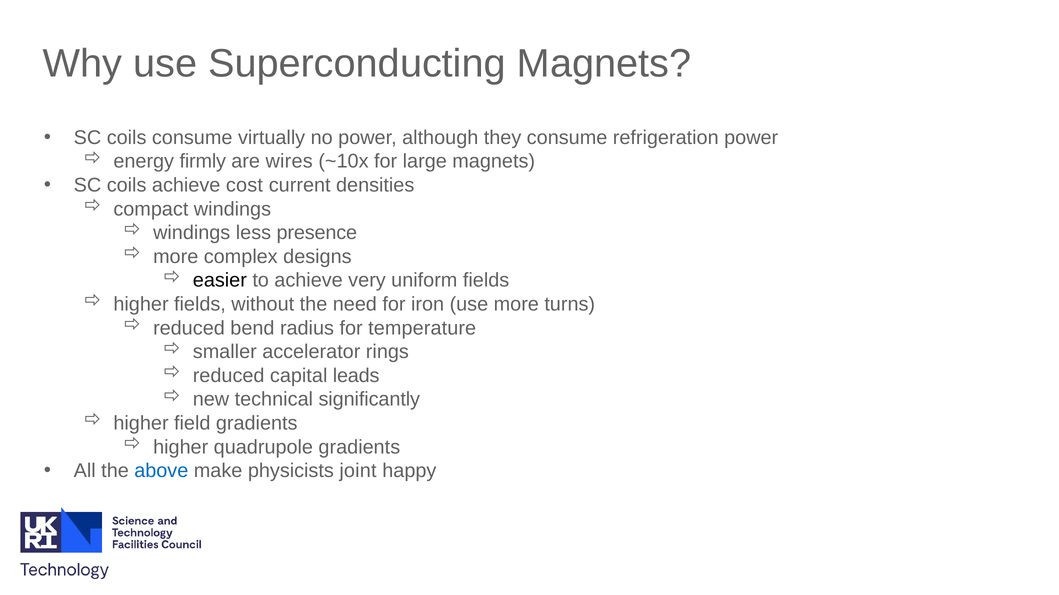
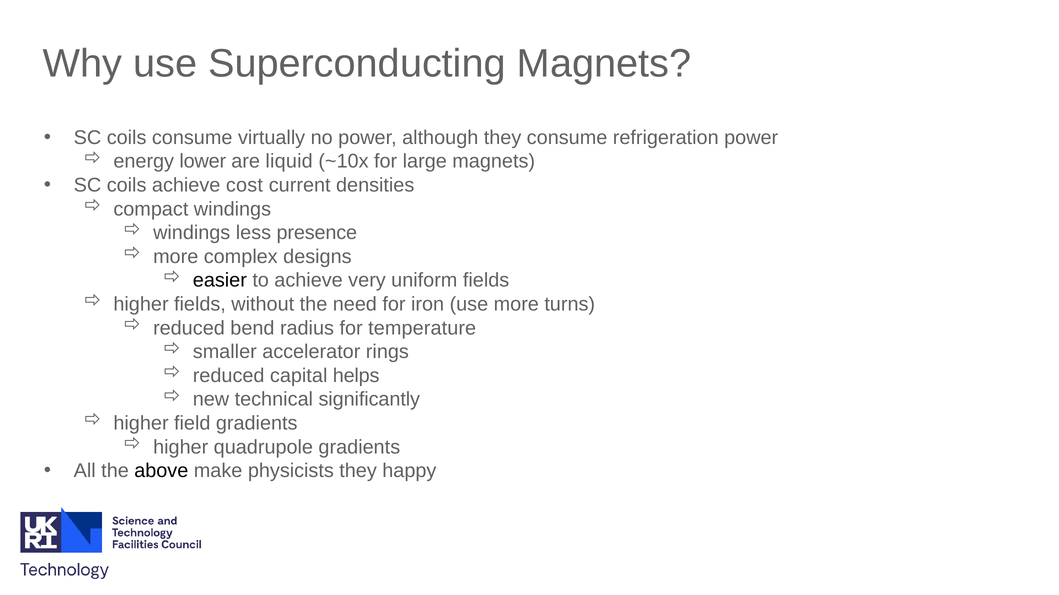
firmly: firmly -> lower
wires: wires -> liquid
leads: leads -> helps
above colour: blue -> black
physicists joint: joint -> they
